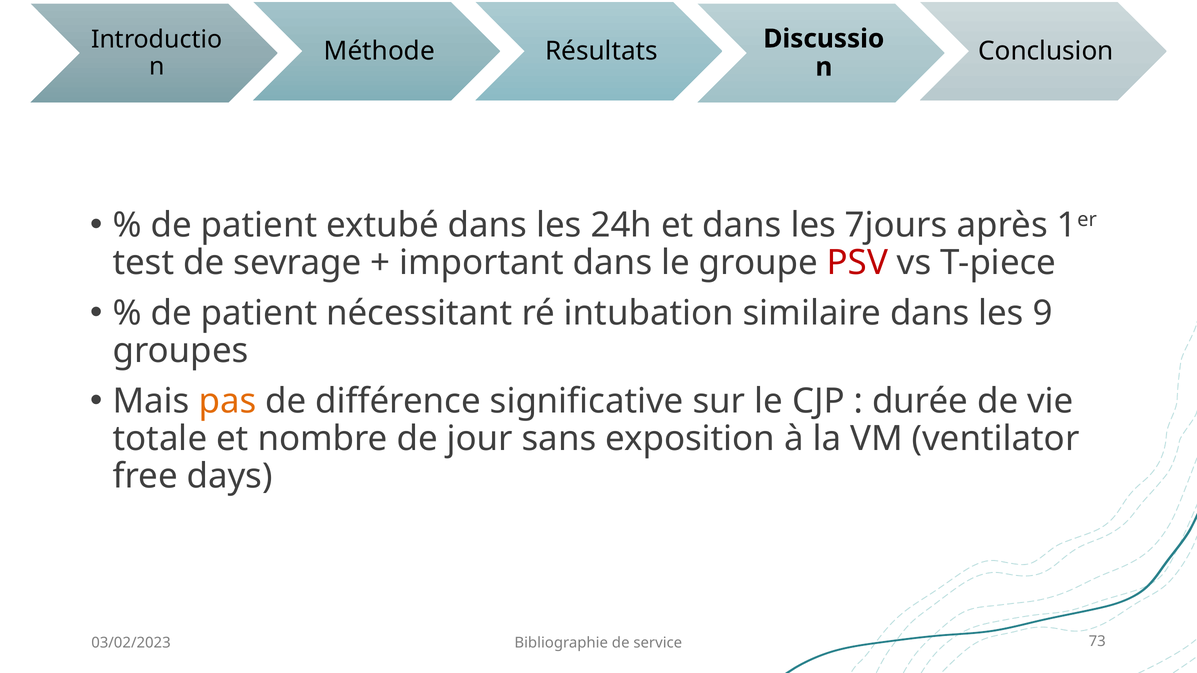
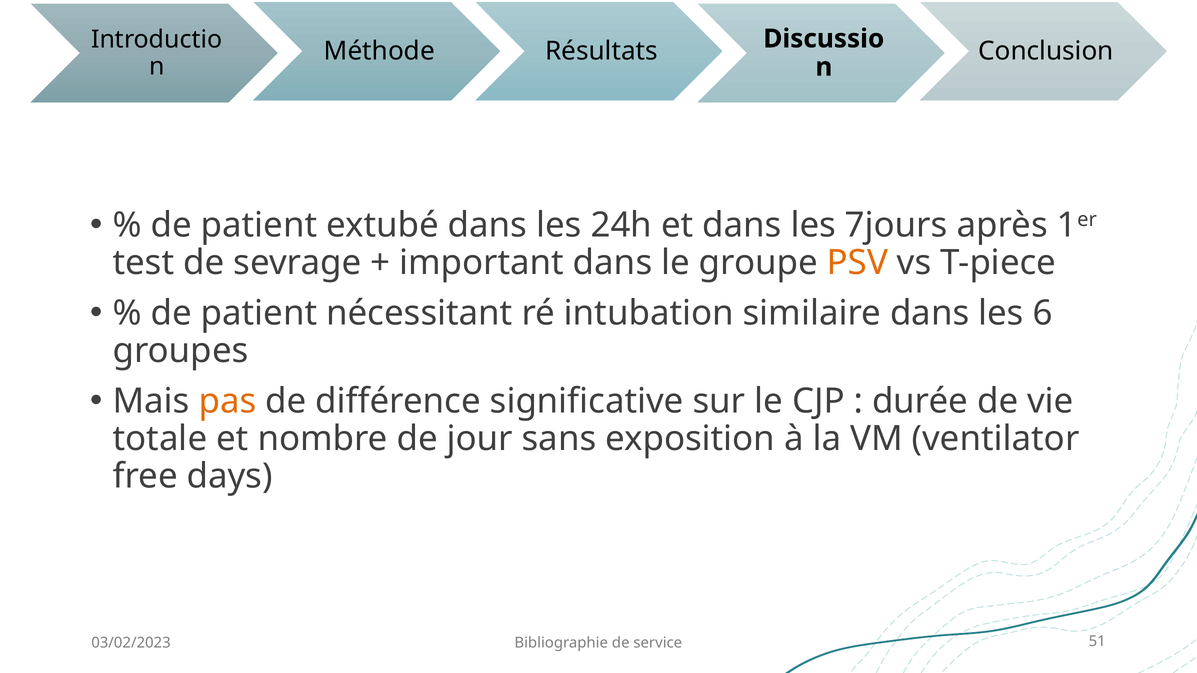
PSV colour: red -> orange
9: 9 -> 6
73: 73 -> 51
